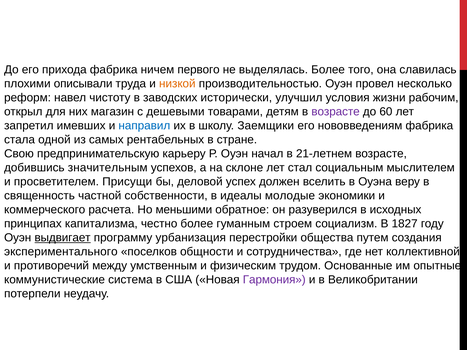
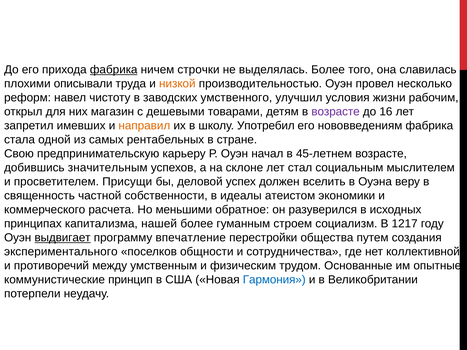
фабрика at (114, 70) underline: none -> present
первого: первого -> строчки
исторически: исторически -> умственного
60: 60 -> 16
направил colour: blue -> orange
Заемщики: Заемщики -> Употребил
21-летнем: 21-летнем -> 45-летнем
молодые: молодые -> атеистом
честно: честно -> нашей
1827: 1827 -> 1217
урбанизация: урбанизация -> впечатление
система: система -> принцип
Гармония colour: purple -> blue
